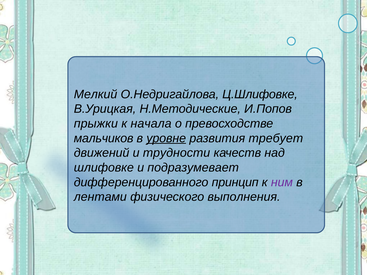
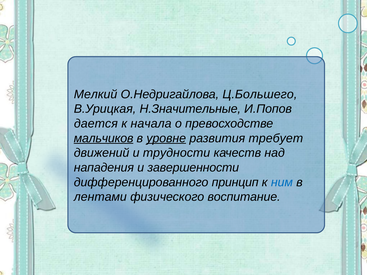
Ц.Шлифовке: Ц.Шлифовке -> Ц.Большего
Н.Методические: Н.Методические -> Н.Значительные
прыжки: прыжки -> дается
мальчиков underline: none -> present
шлифовке: шлифовке -> нападения
подразумевает: подразумевает -> завершенности
ним colour: purple -> blue
выполнения: выполнения -> воспитание
